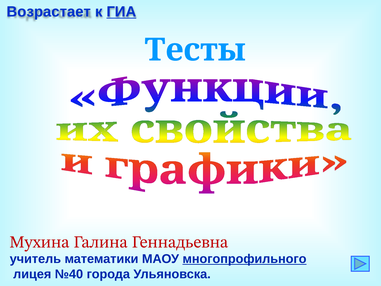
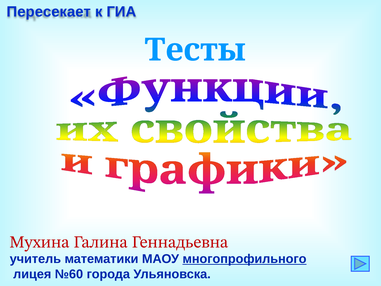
Возрастает: Возрастает -> Пересекает
ГИА underline: present -> none
№40: №40 -> №60
